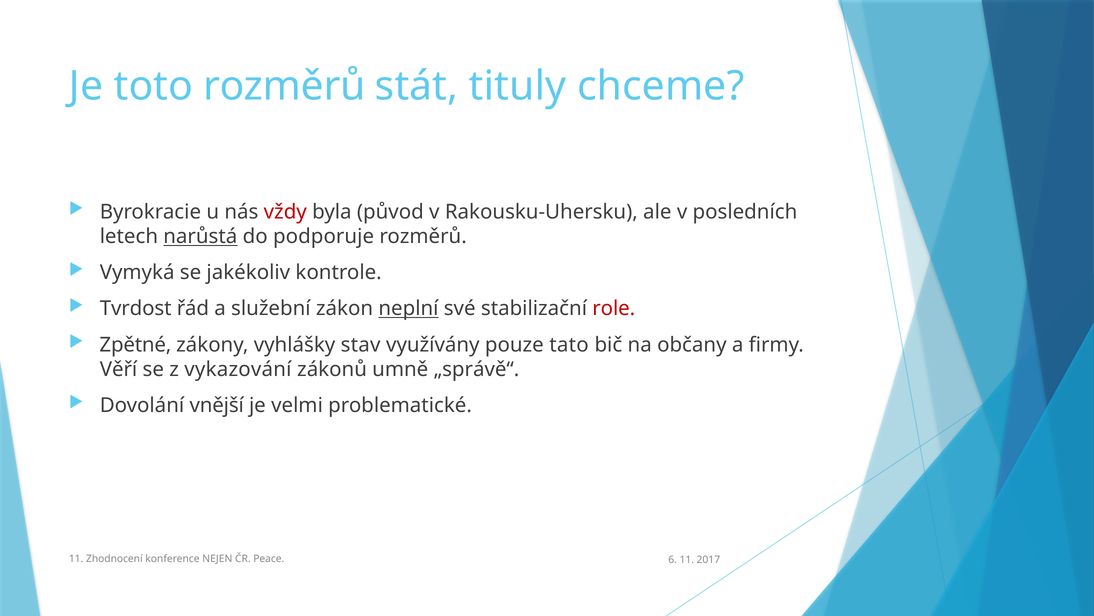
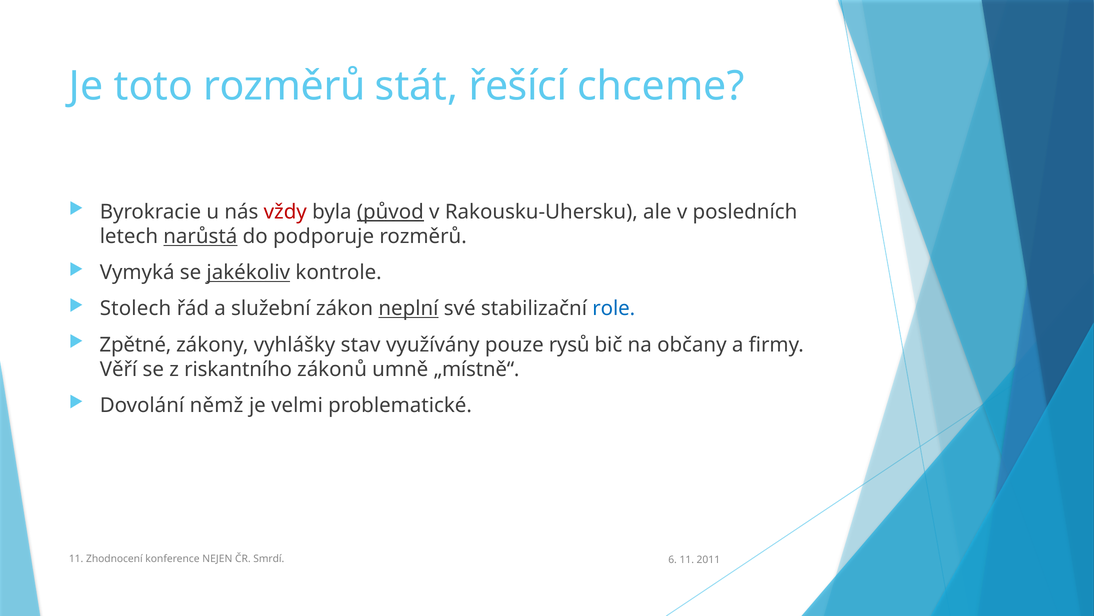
tituly: tituly -> řešící
původ underline: none -> present
jakékoliv underline: none -> present
Tvrdost: Tvrdost -> Stolech
role colour: red -> blue
tato: tato -> rysů
vykazování: vykazování -> riskantního
„správě“: „správě“ -> „místně“
vnější: vnější -> němž
Peace: Peace -> Smrdí
2017: 2017 -> 2011
